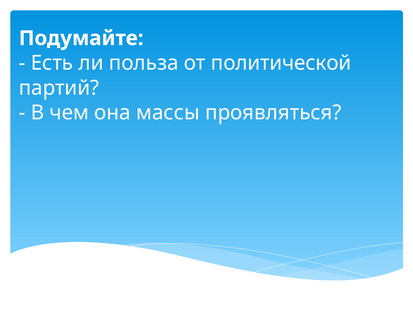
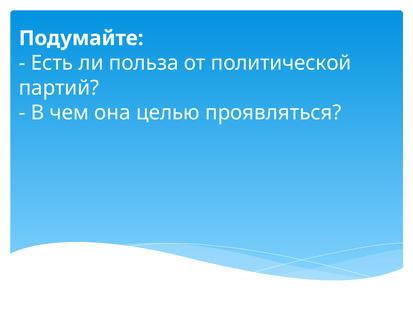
массы: массы -> целью
